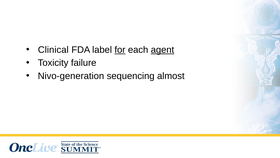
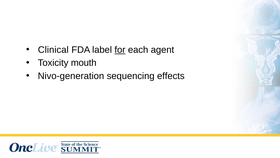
agent underline: present -> none
failure: failure -> mouth
almost: almost -> effects
